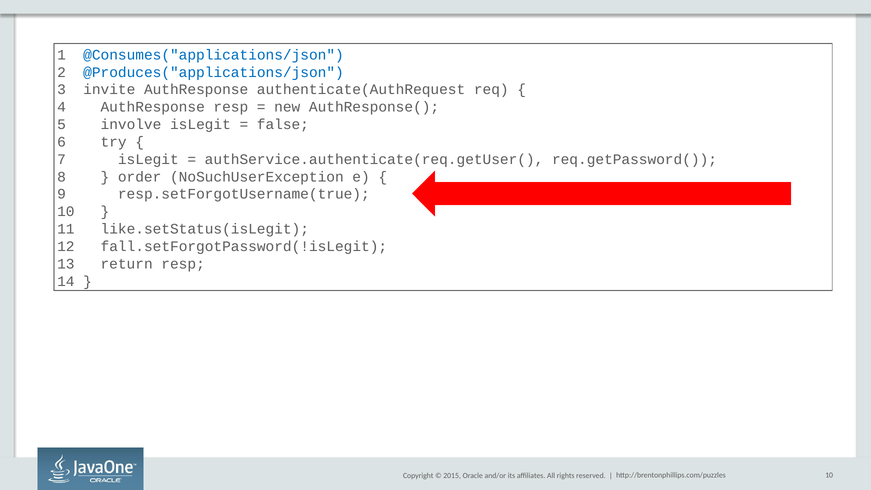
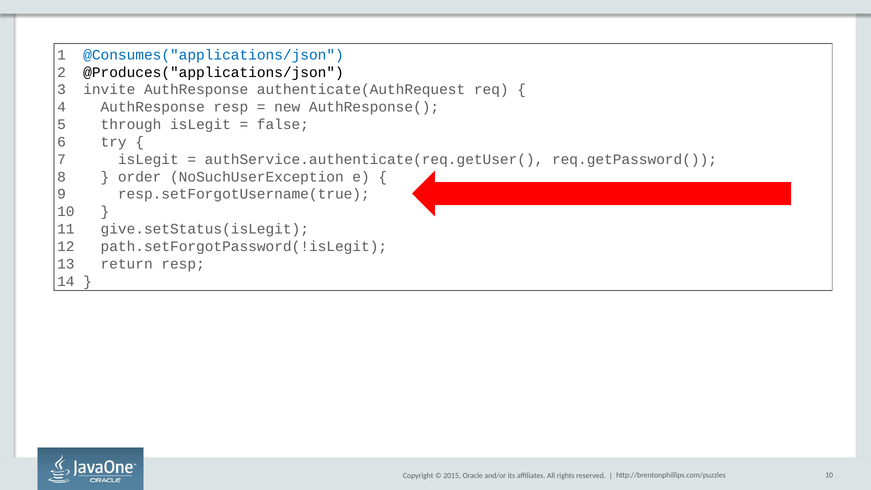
@Produces("applications/json colour: blue -> black
involve: involve -> through
like.setStatus(isLegit: like.setStatus(isLegit -> give.setStatus(isLegit
fall.setForgotPassword(!isLegit: fall.setForgotPassword(!isLegit -> path.setForgotPassword(!isLegit
